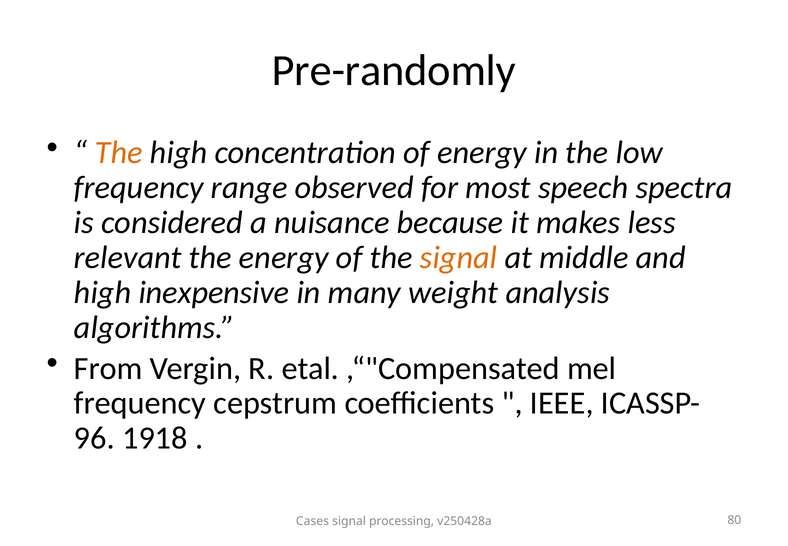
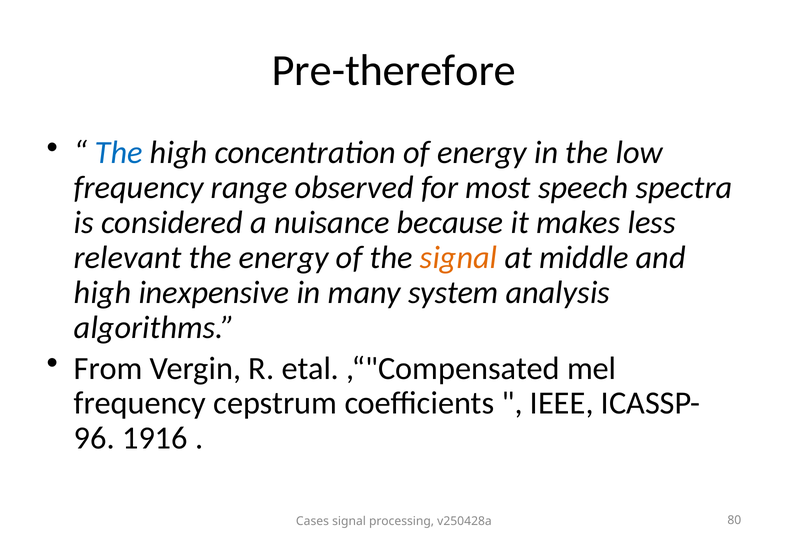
Pre-randomly: Pre-randomly -> Pre-therefore
The at (119, 153) colour: orange -> blue
weight: weight -> system
1918: 1918 -> 1916
